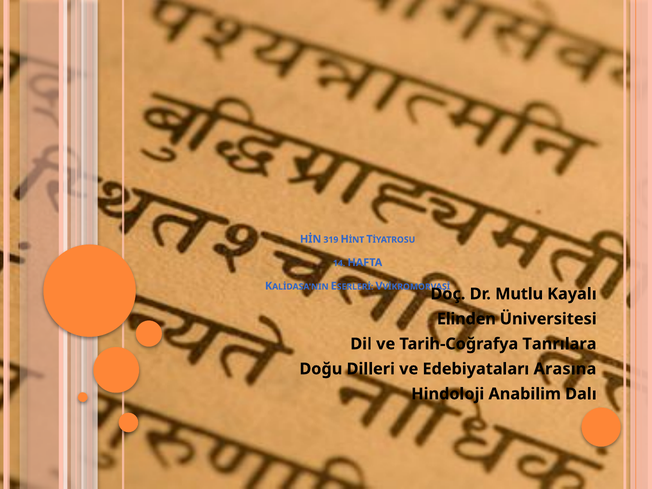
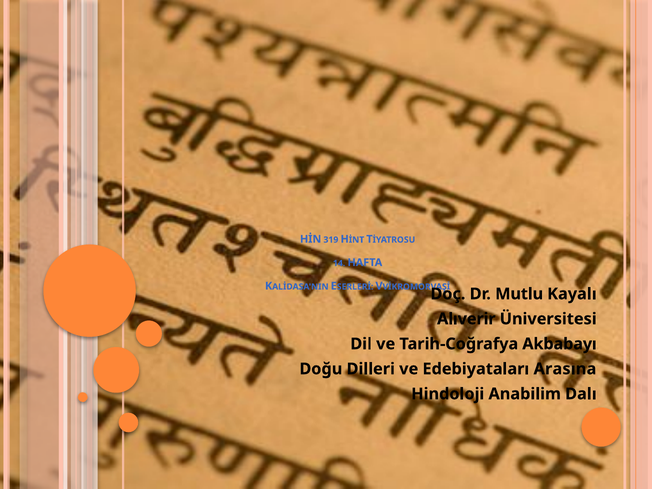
Elinden: Elinden -> Alıverir
Tanrılara: Tanrılara -> Akbabayı
